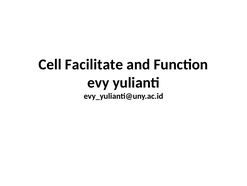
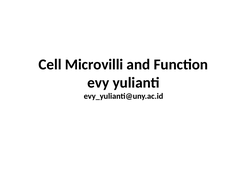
Facilitate: Facilitate -> Microvilli
